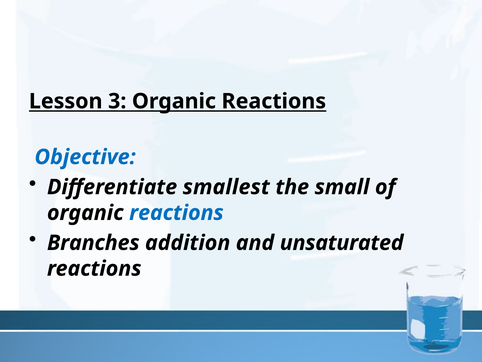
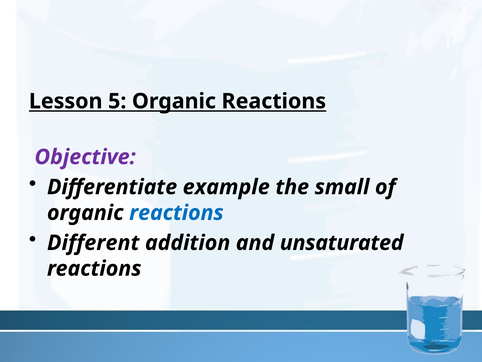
3: 3 -> 5
Objective colour: blue -> purple
smallest: smallest -> example
Branches: Branches -> Different
